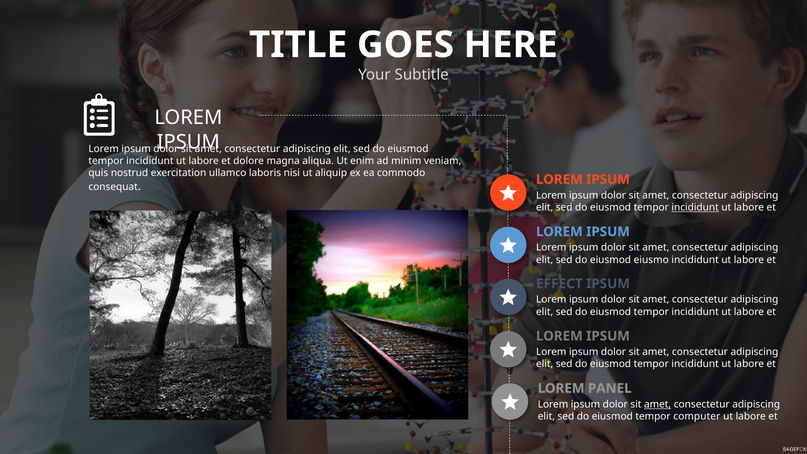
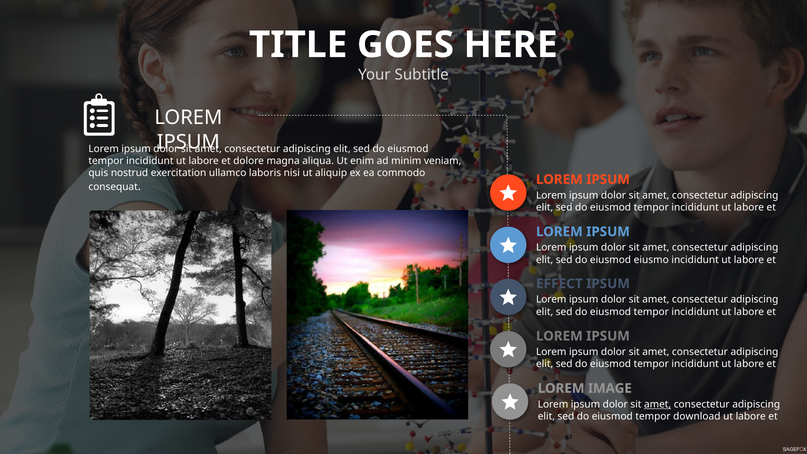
incididunt at (695, 207) underline: present -> none
PANEL: PANEL -> IMAGE
computer: computer -> download
